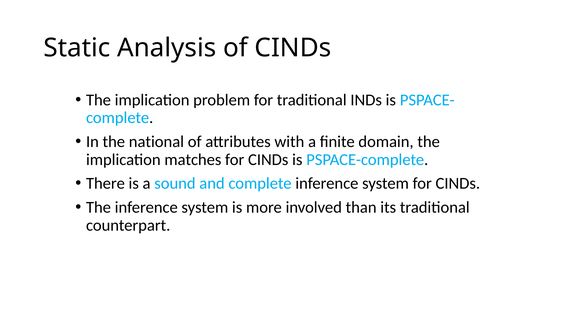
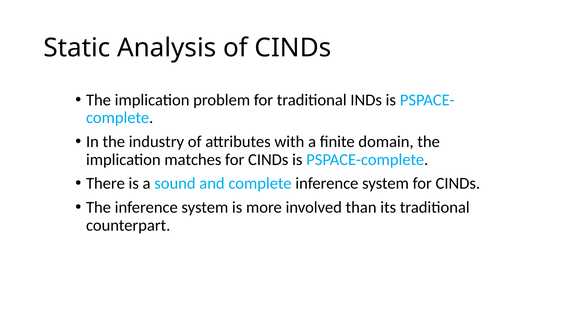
national: national -> industry
